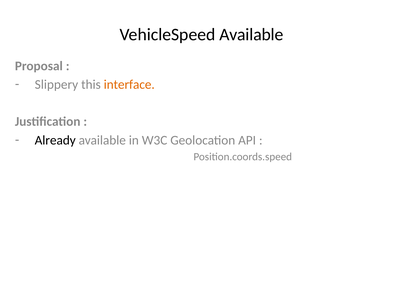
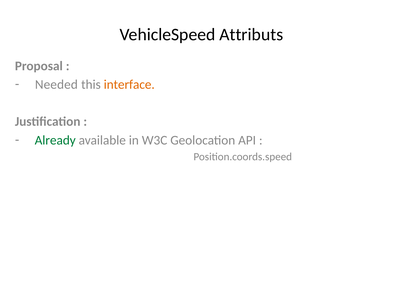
VehicleSpeed Available: Available -> Attributs
Slippery: Slippery -> Needed
Already colour: black -> green
